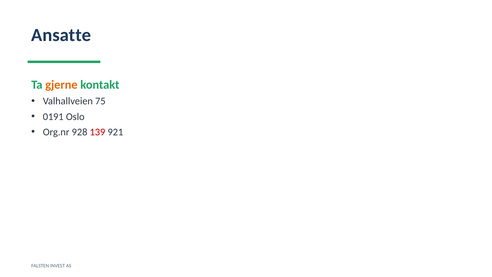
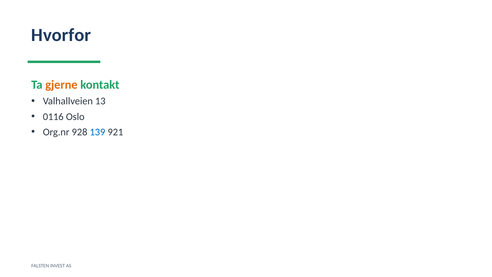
Ansatte: Ansatte -> Hvorfor
75: 75 -> 13
0191: 0191 -> 0116
139 colour: red -> blue
